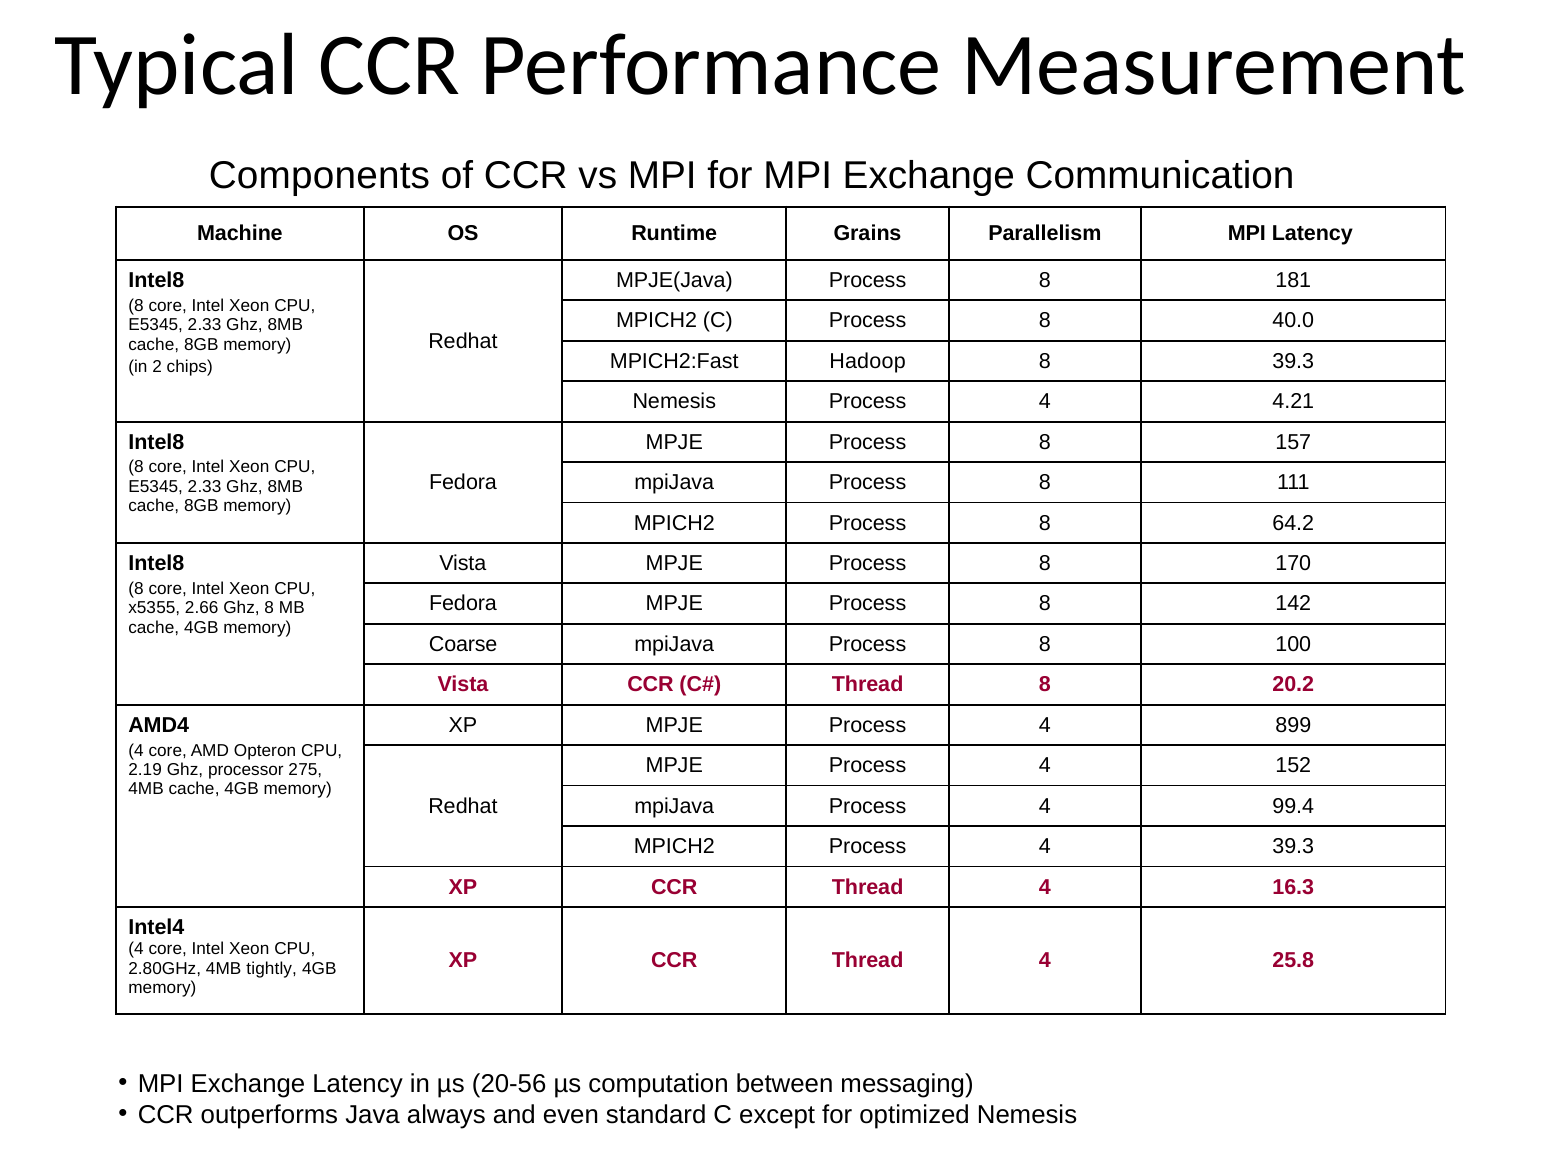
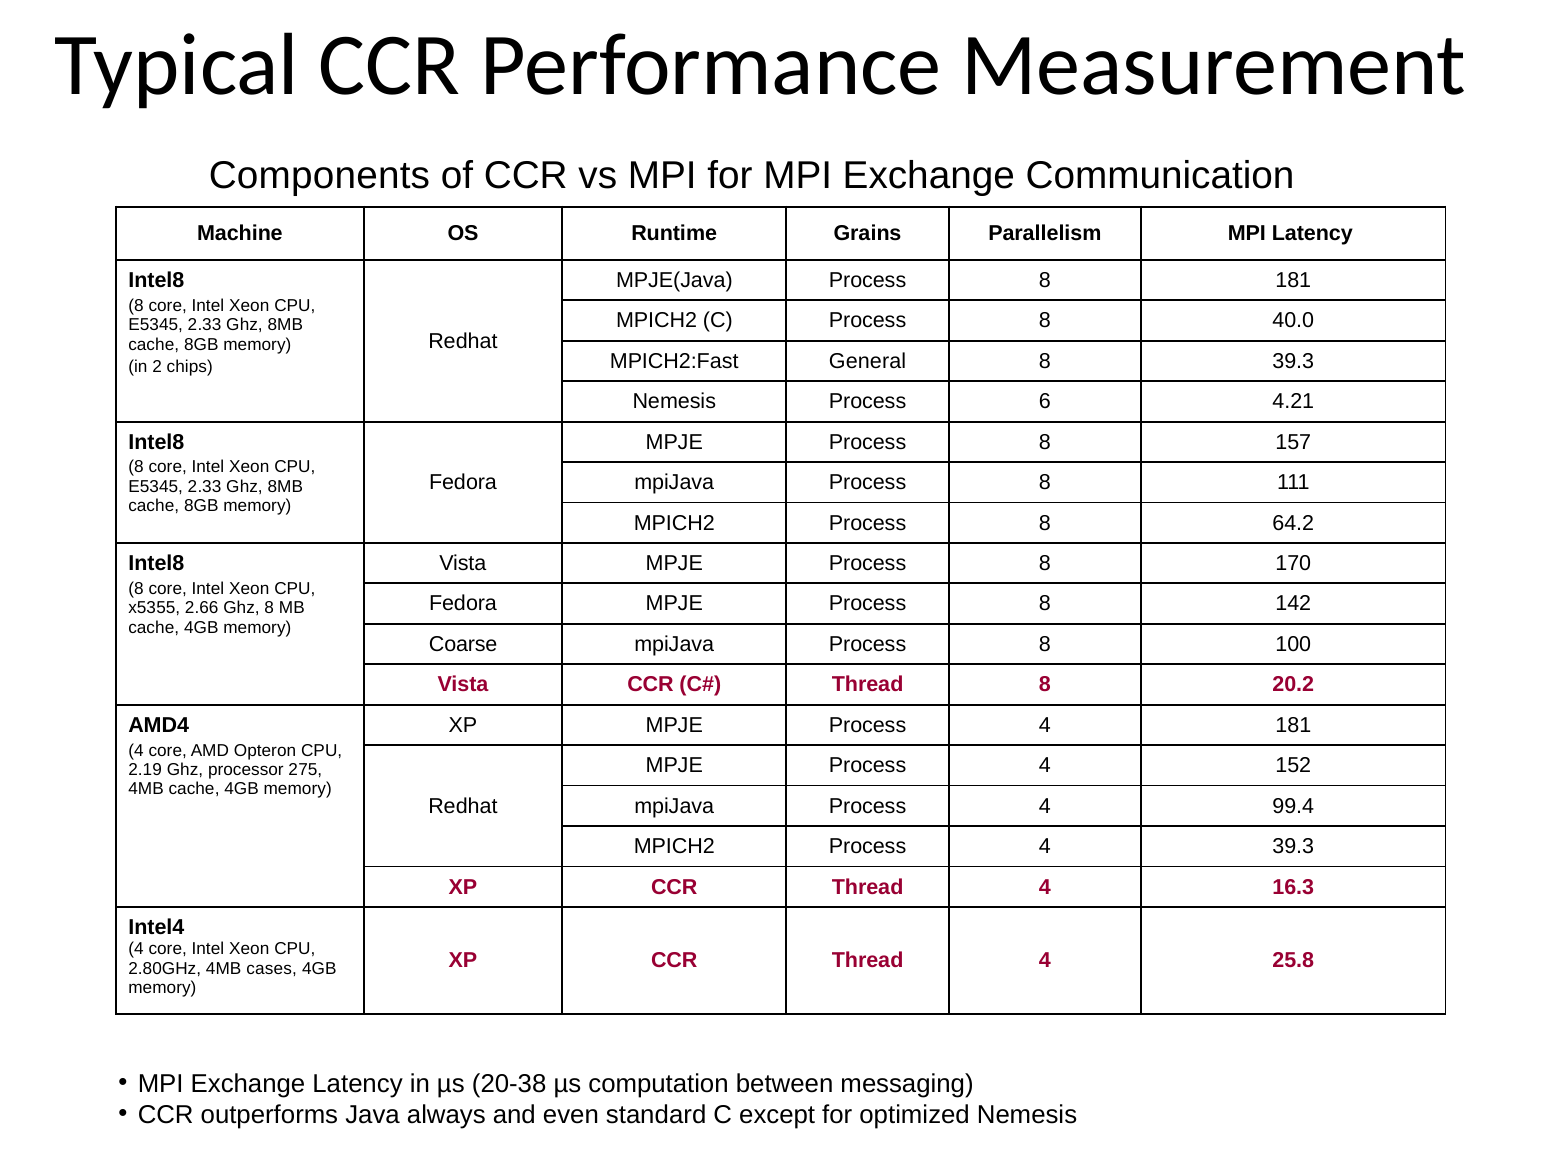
Hadoop: Hadoop -> General
Nemesis Process 4: 4 -> 6
4 899: 899 -> 181
tightly: tightly -> cases
20-56: 20-56 -> 20-38
